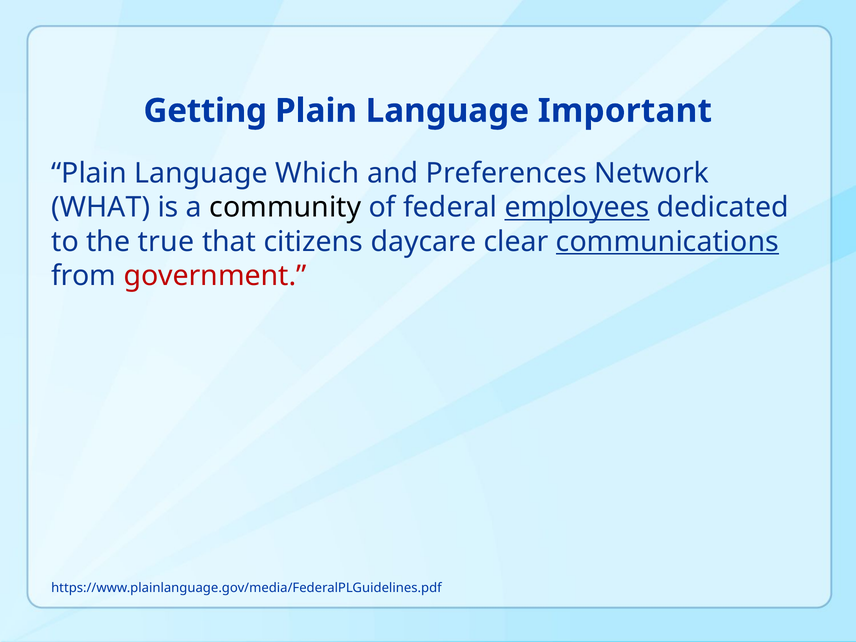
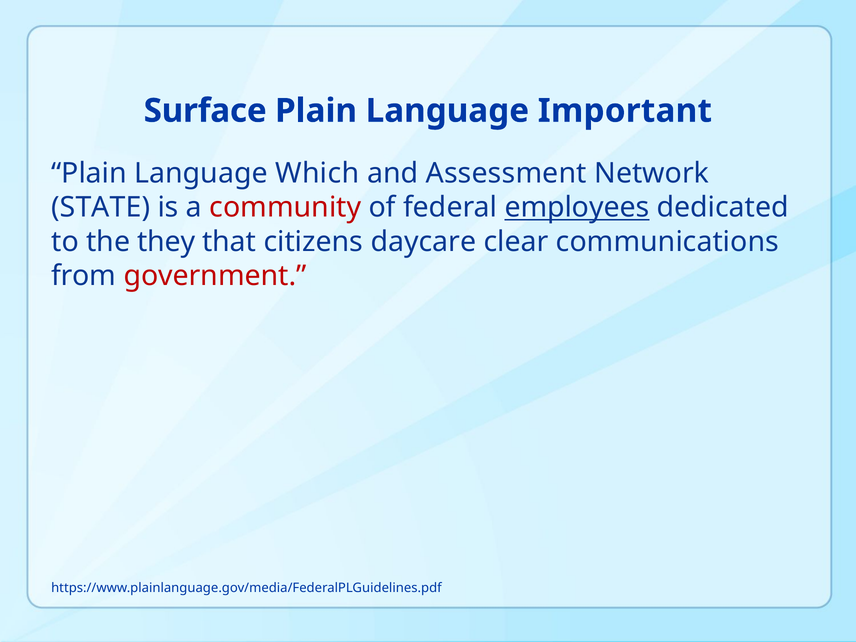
Getting: Getting -> Surface
Preferences: Preferences -> Assessment
WHAT: WHAT -> STATE
community colour: black -> red
true: true -> they
communications underline: present -> none
